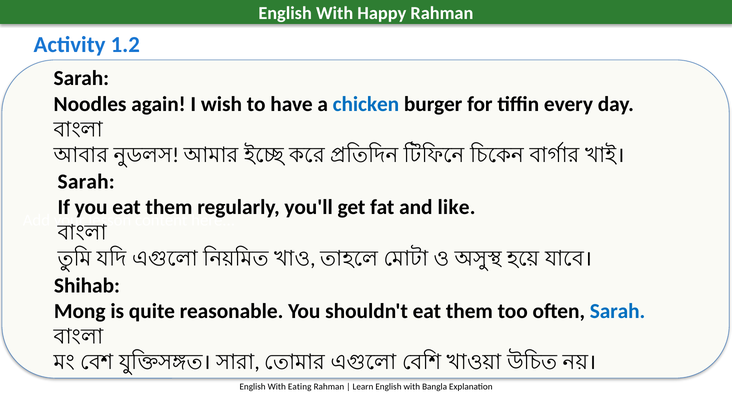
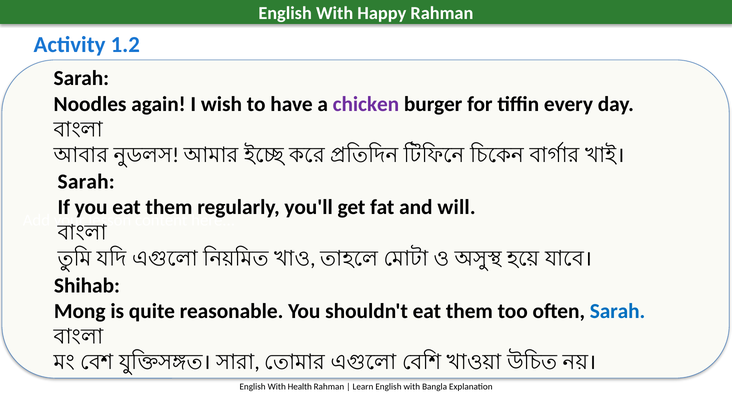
chicken colour: blue -> purple
like: like -> will
Eating: Eating -> Health
